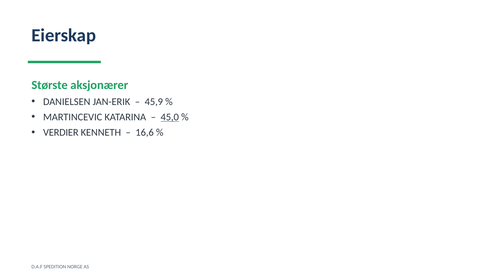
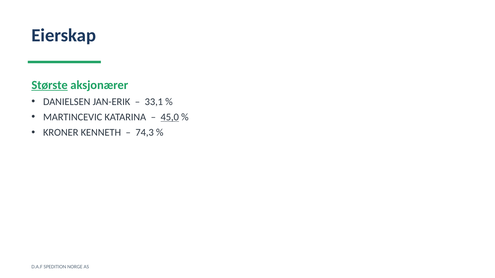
Største underline: none -> present
45,9: 45,9 -> 33,1
VERDIER: VERDIER -> KRONER
16,6: 16,6 -> 74,3
